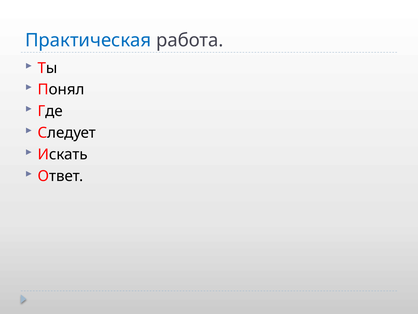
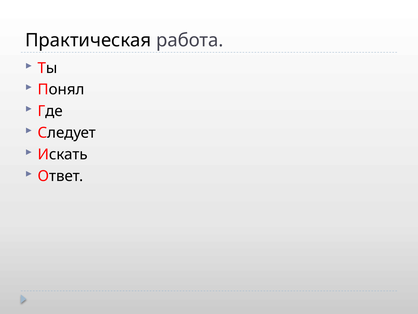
Практическая colour: blue -> black
